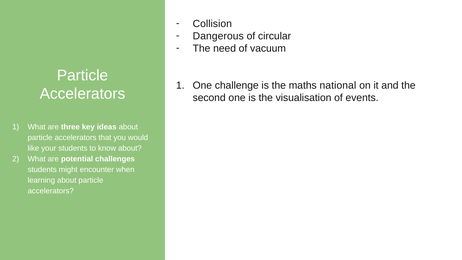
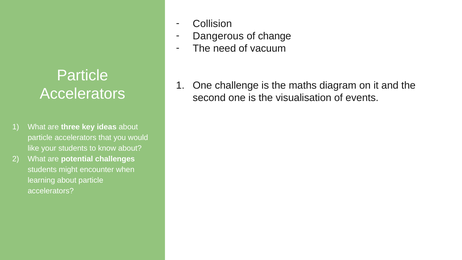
circular: circular -> change
national: national -> diagram
